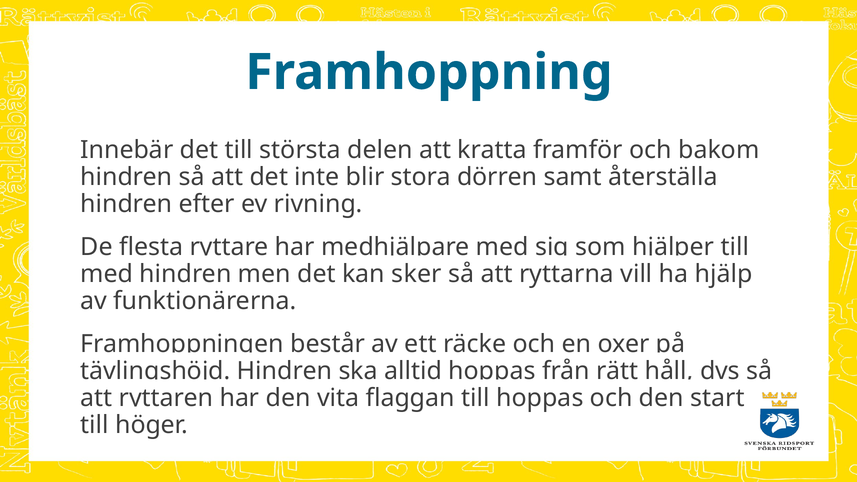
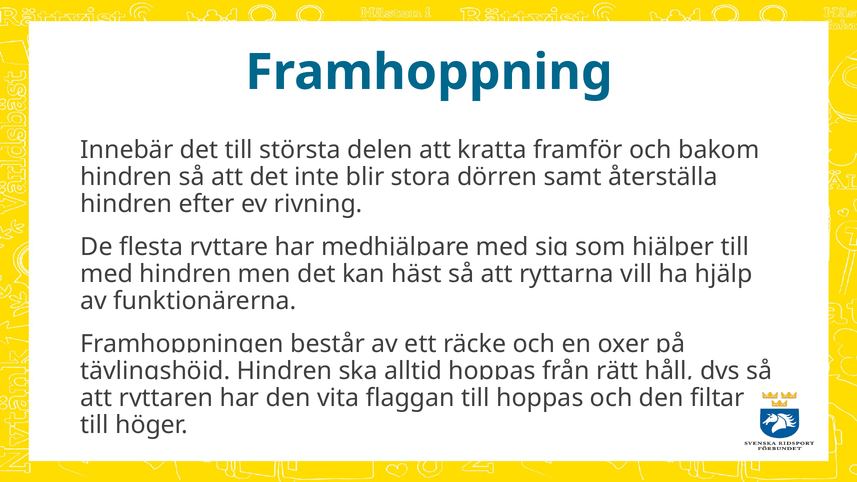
sker: sker -> häst
start: start -> filtar
